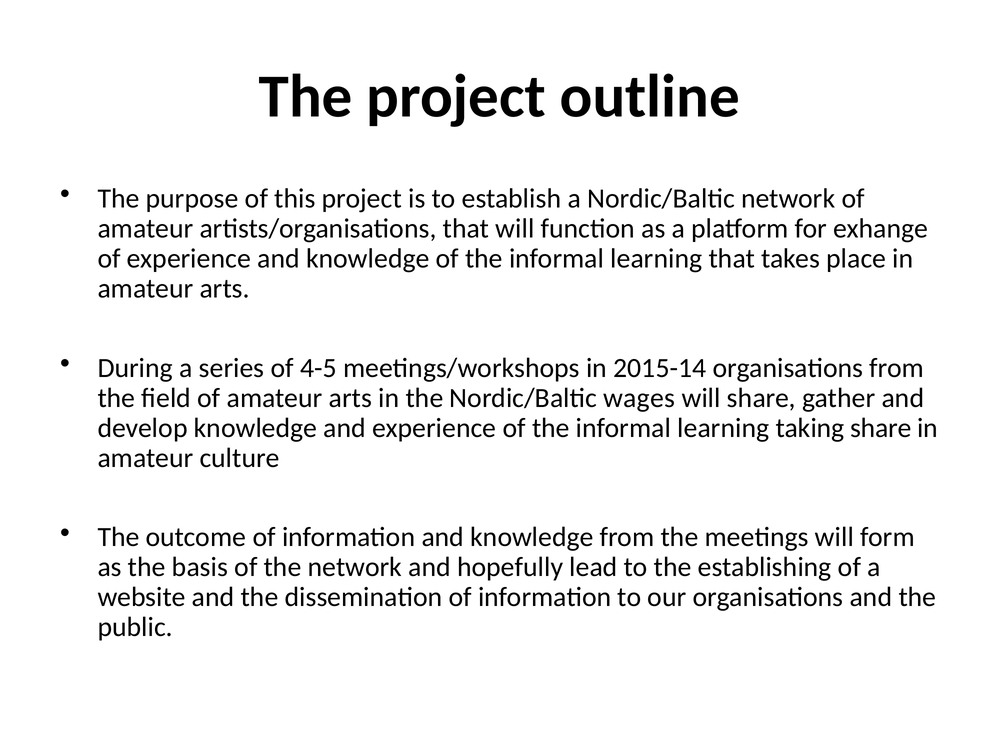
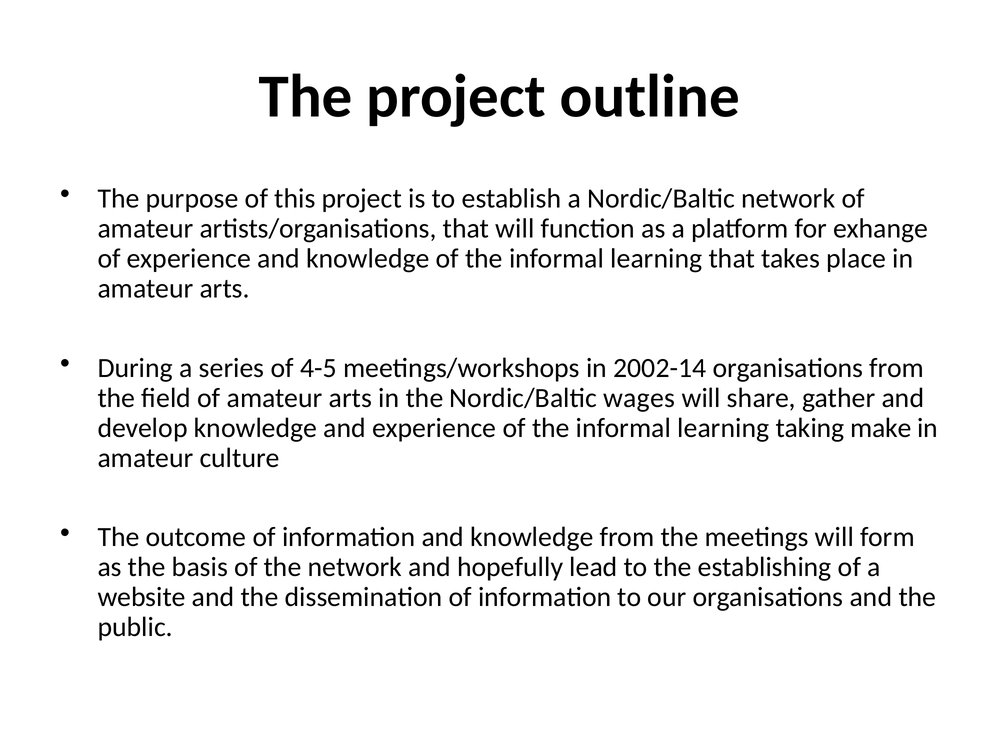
2015-14: 2015-14 -> 2002-14
taking share: share -> make
